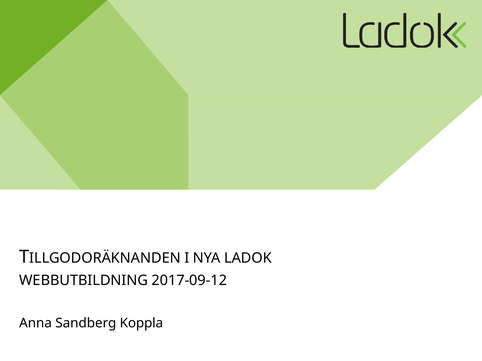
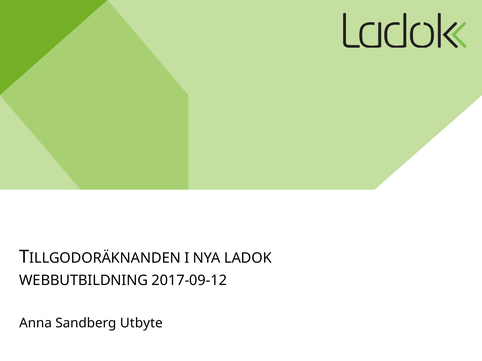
Koppla: Koppla -> Utbyte
